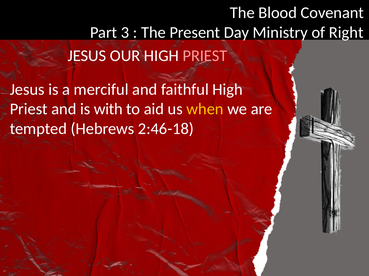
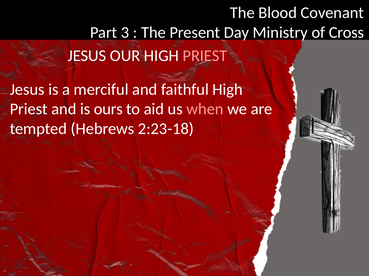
Right: Right -> Cross
with: with -> ours
when colour: yellow -> pink
2:46-18: 2:46-18 -> 2:23-18
